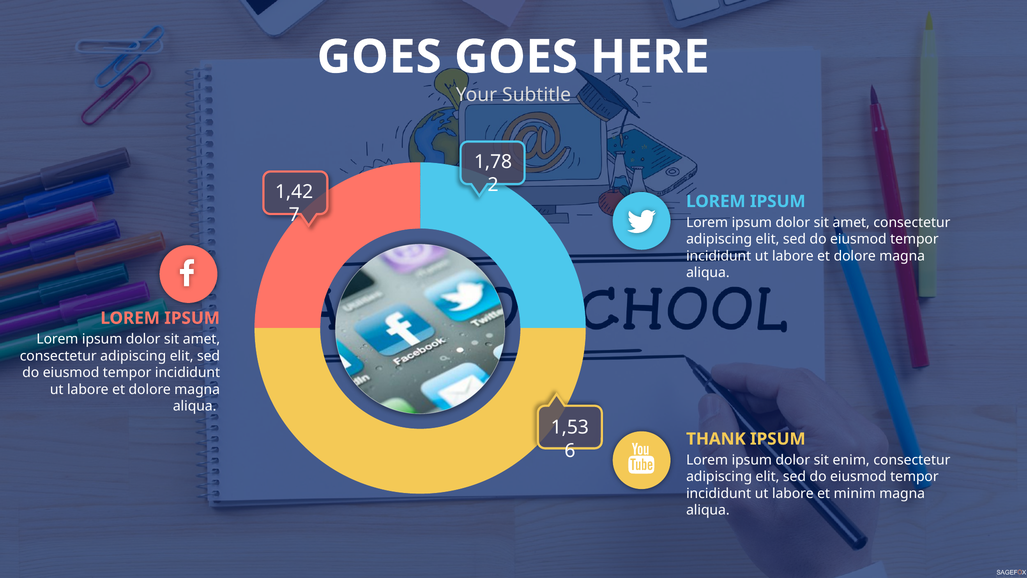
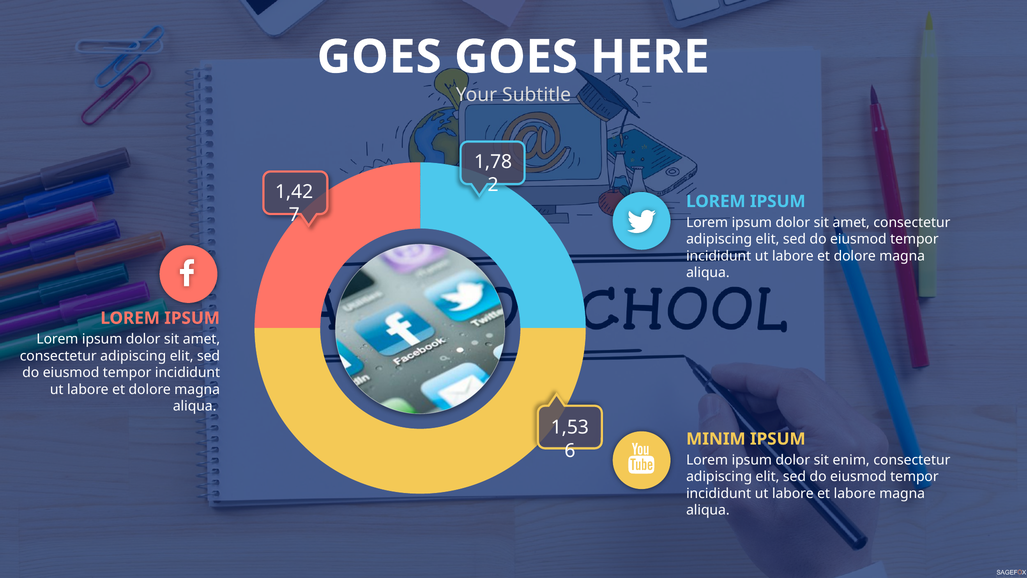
THANK: THANK -> MINIM
et minim: minim -> labore
